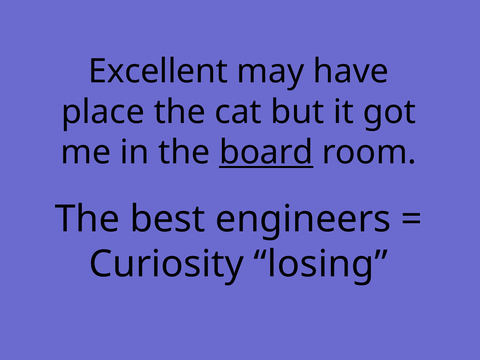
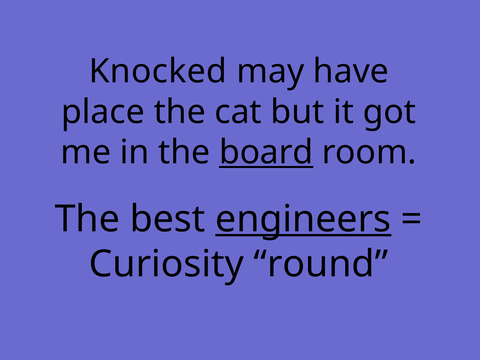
Excellent: Excellent -> Knocked
engineers underline: none -> present
losing: losing -> round
